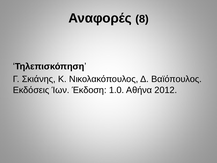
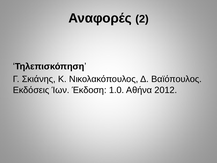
8: 8 -> 2
